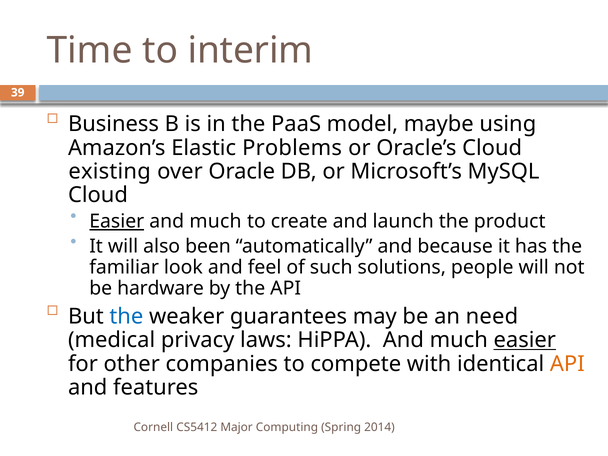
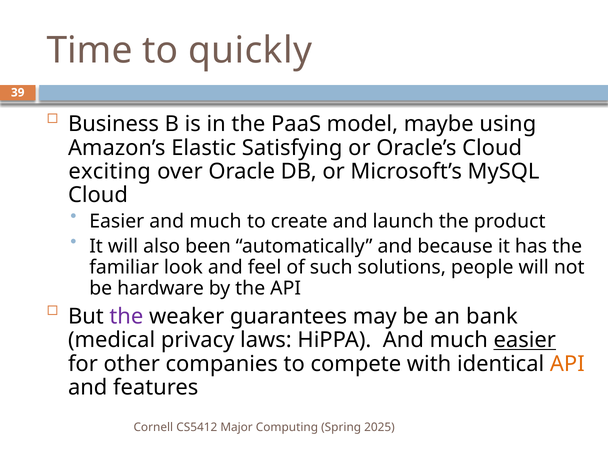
interim: interim -> quickly
Problems: Problems -> Satisfying
existing: existing -> exciting
Easier at (117, 221) underline: present -> none
the at (126, 316) colour: blue -> purple
need: need -> bank
2014: 2014 -> 2025
